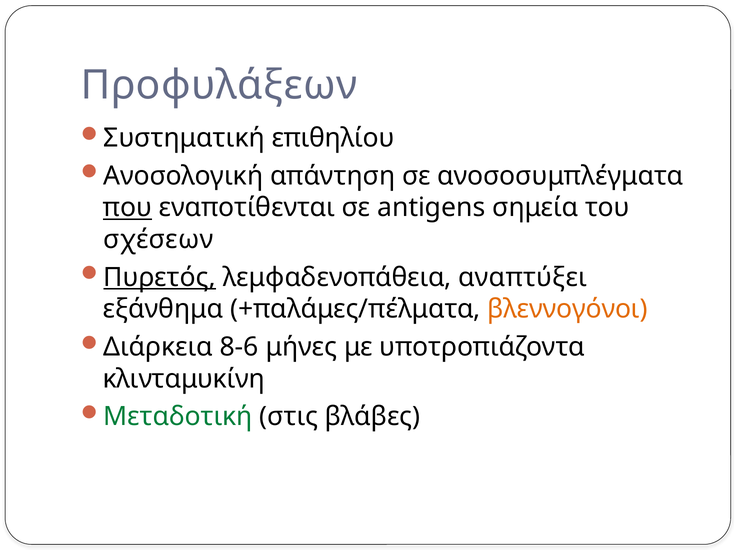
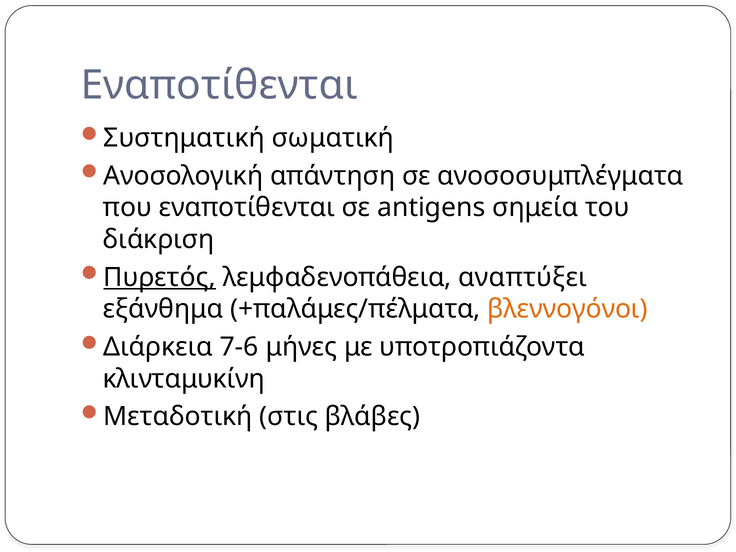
Προφυλάξεων at (219, 85): Προφυλάξεων -> Εναποτίθενται
επιθηλίου: επιθηλίου -> σωματική
που underline: present -> none
σχέσεων: σχέσεων -> διάκριση
8-6: 8-6 -> 7-6
Μεταδοτική colour: green -> black
